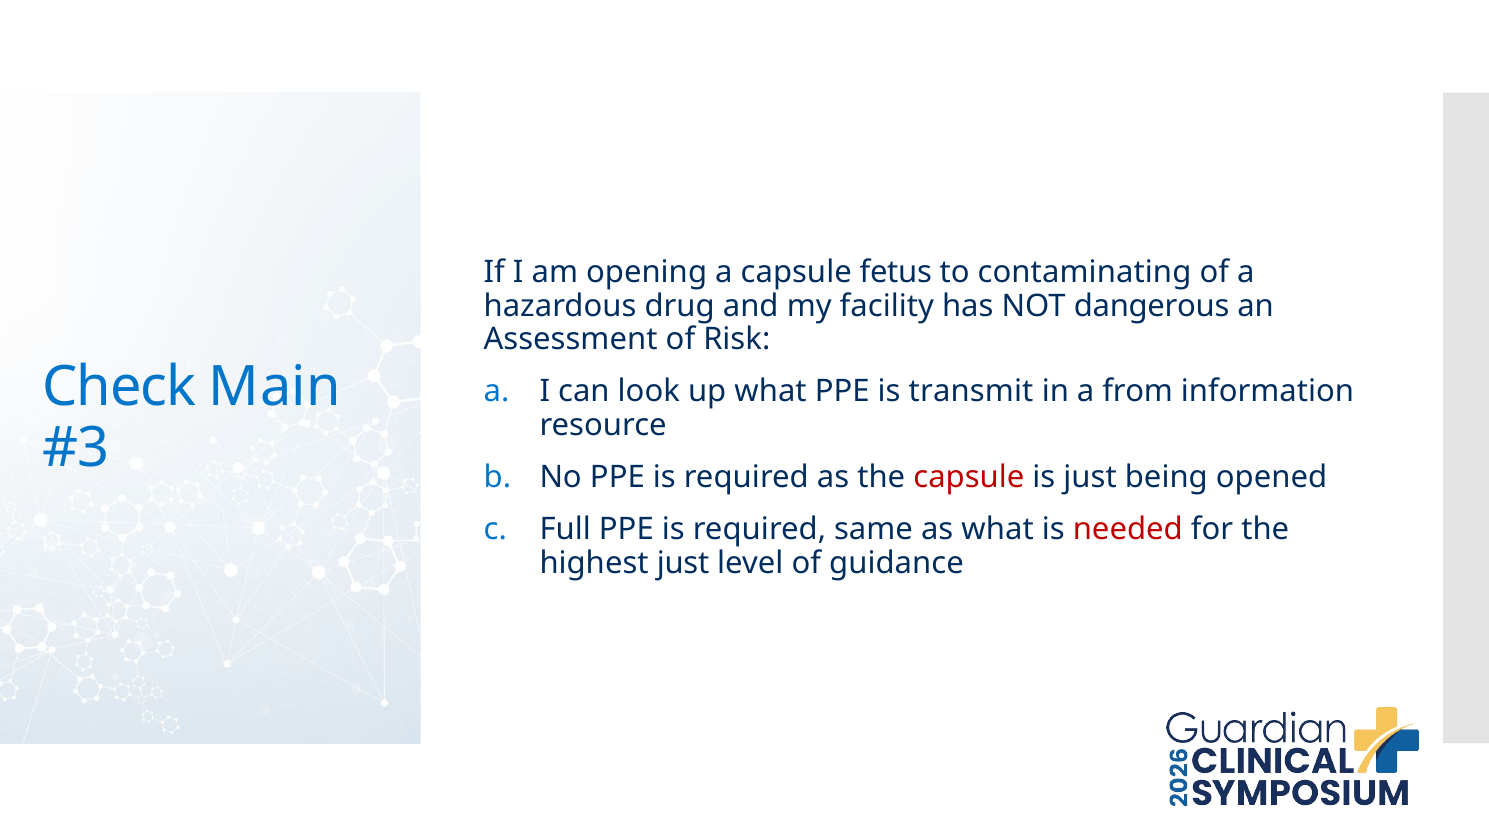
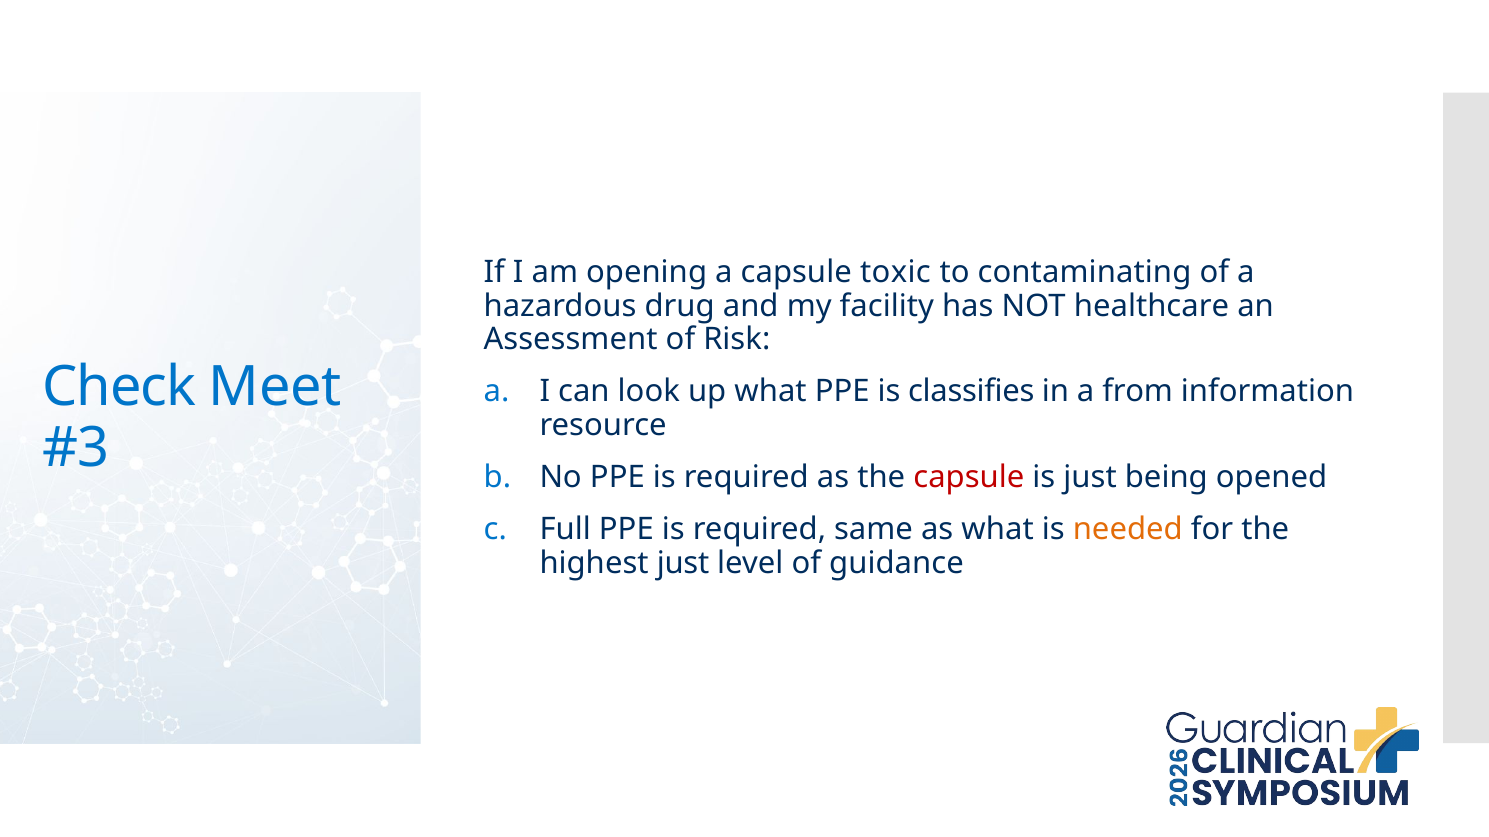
fetus: fetus -> toxic
dangerous: dangerous -> healthcare
Main: Main -> Meet
transmit: transmit -> classifies
needed colour: red -> orange
